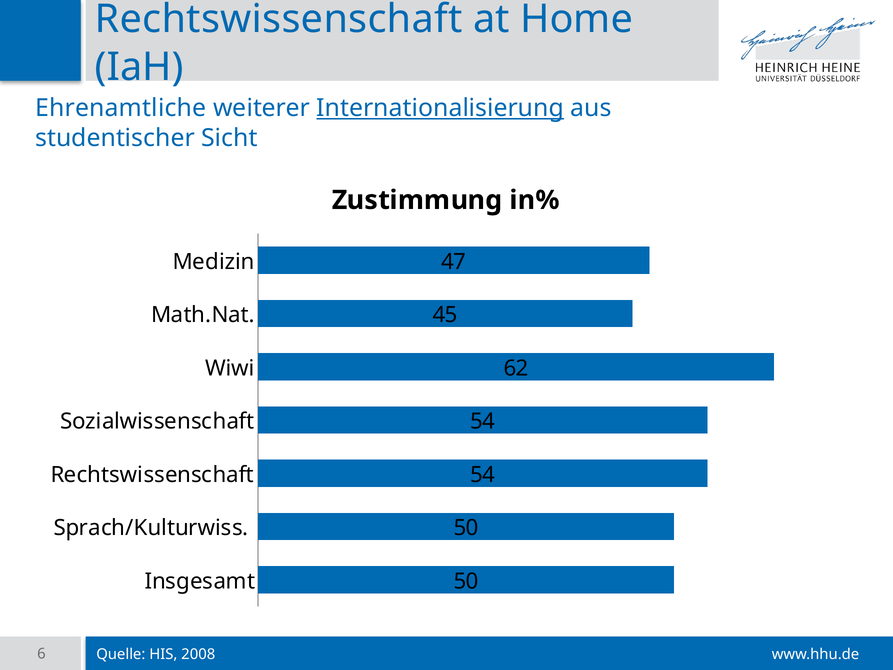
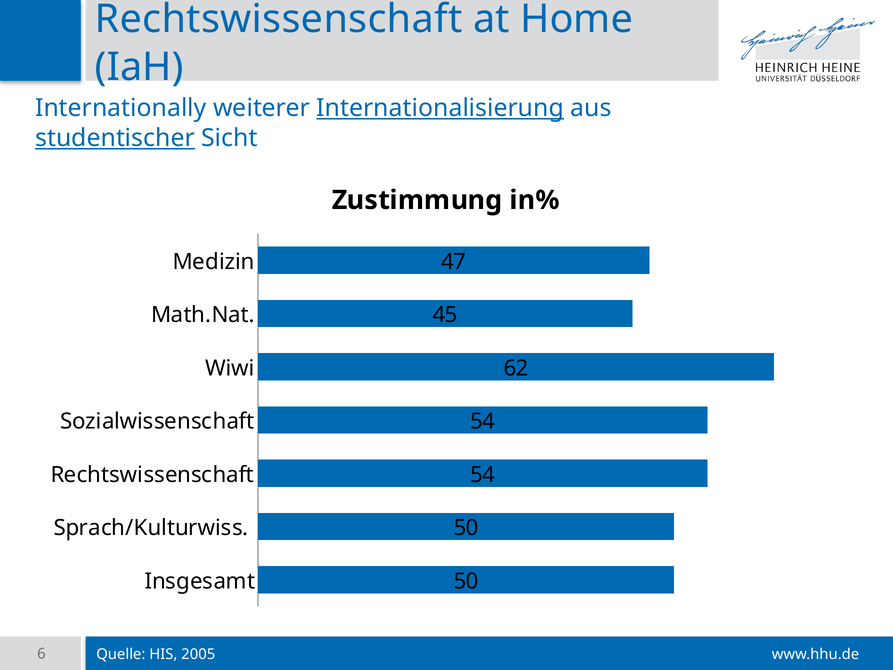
Ehrenamtliche: Ehrenamtliche -> Internationally
studentischer underline: none -> present
2008: 2008 -> 2005
